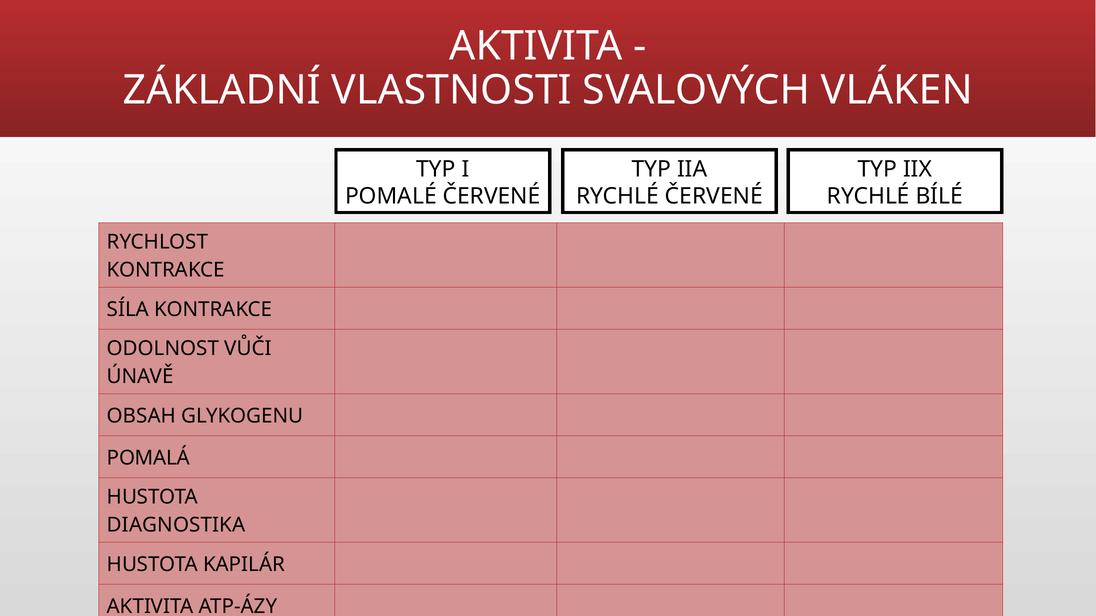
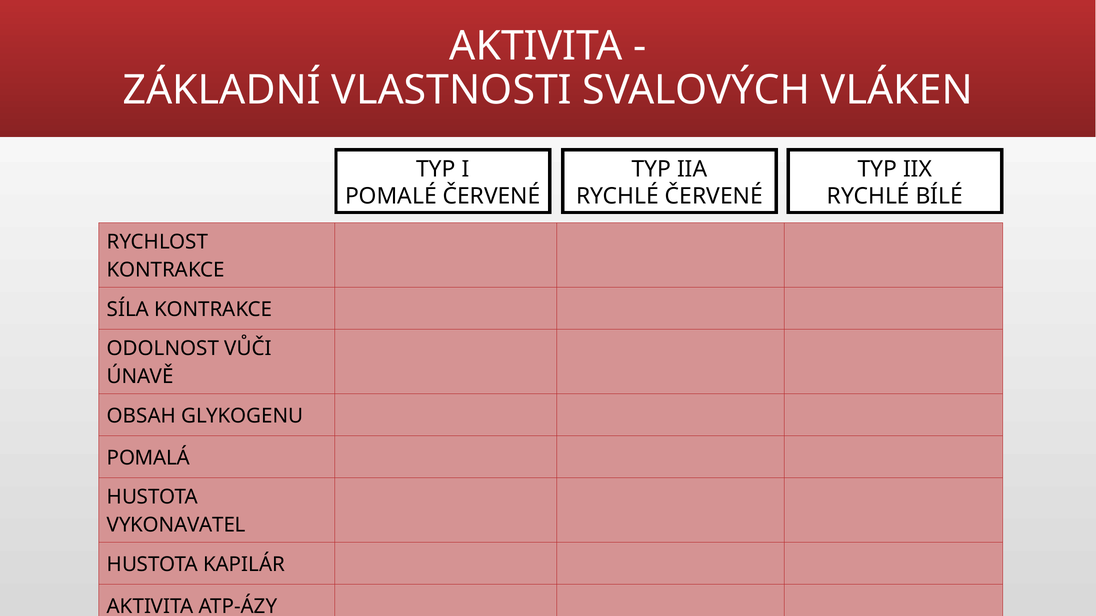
DIAGNOSTIKA: DIAGNOSTIKA -> VYKONAVATEL
